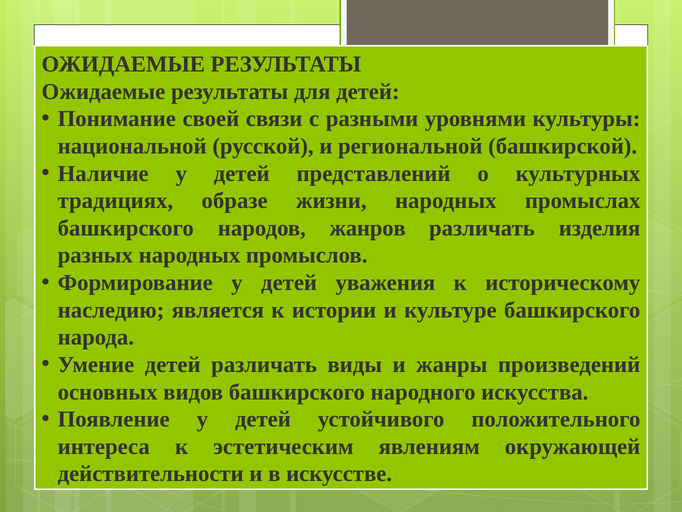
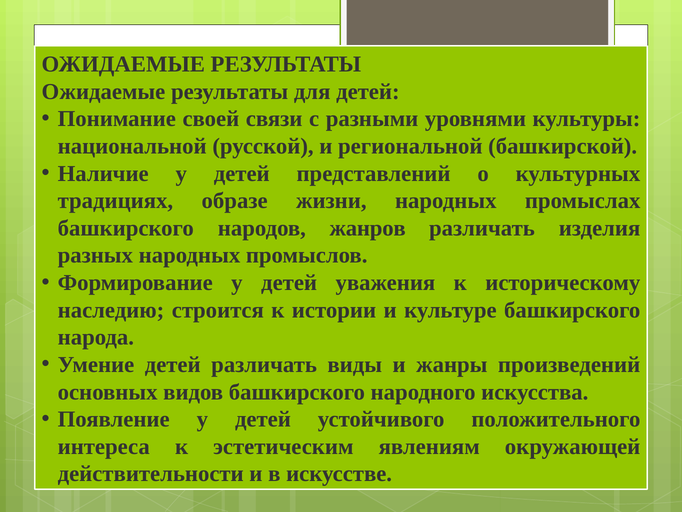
является: является -> строится
